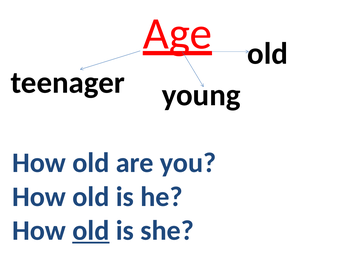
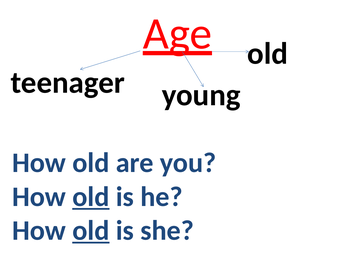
old at (91, 196) underline: none -> present
